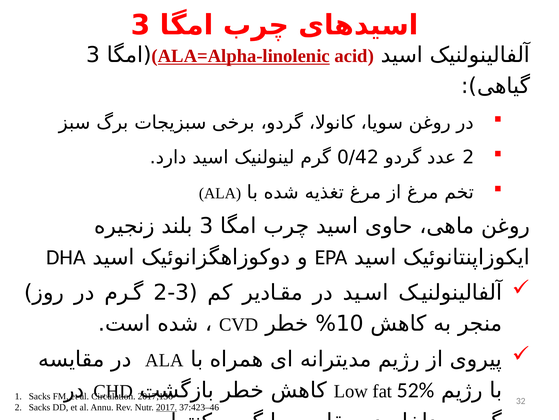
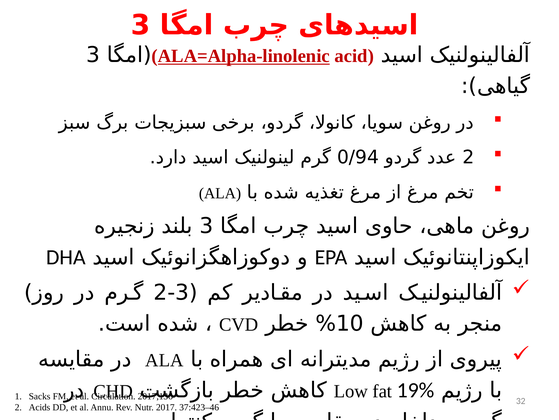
0/42: 0/42 -> 0/94
52%: 52% -> 19%
2 Sacks: Sacks -> Acids
2017 underline: present -> none
